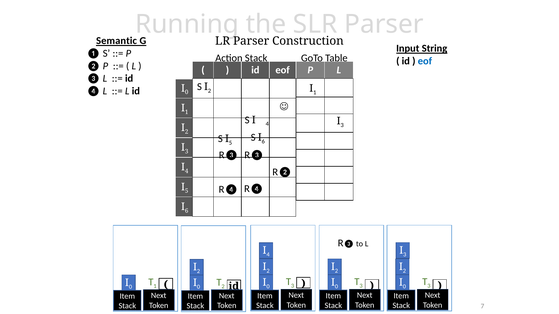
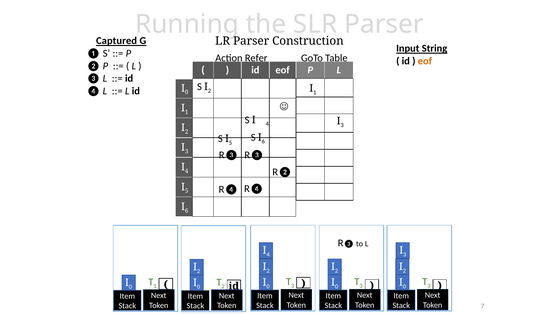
Semantic: Semantic -> Captured
Action Stack: Stack -> Refer
eof at (425, 61) colour: blue -> orange
